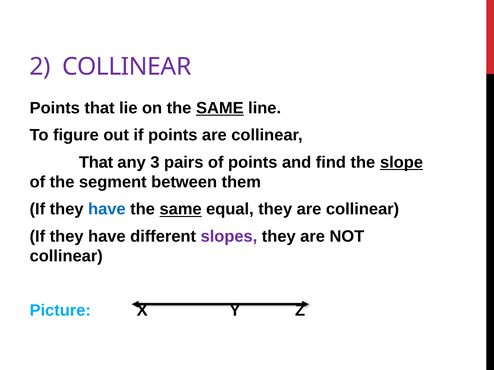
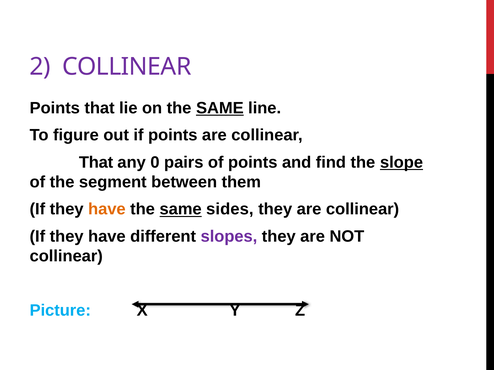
3: 3 -> 0
have at (107, 209) colour: blue -> orange
equal: equal -> sides
